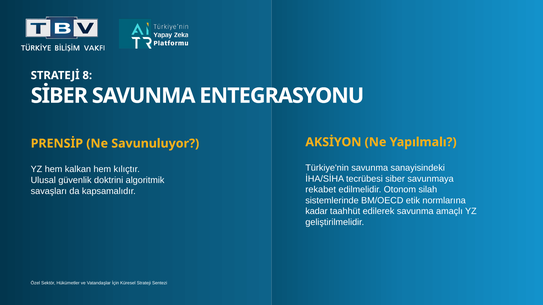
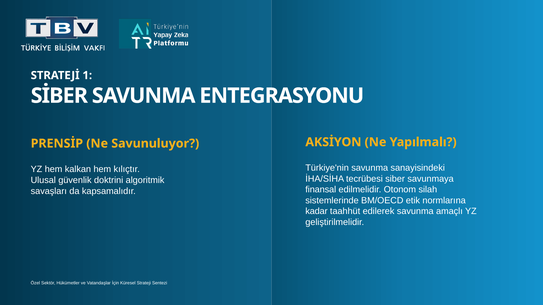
8: 8 -> 1
rekabet: rekabet -> finansal
